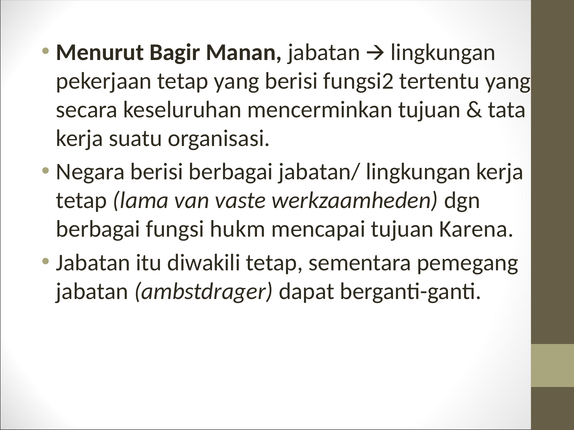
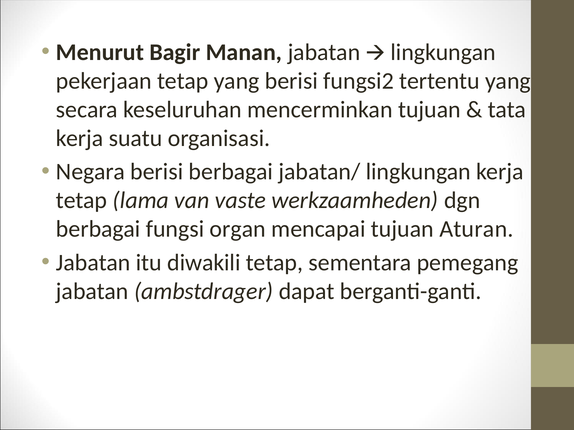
hukm: hukm -> organ
Karena: Karena -> Aturan
